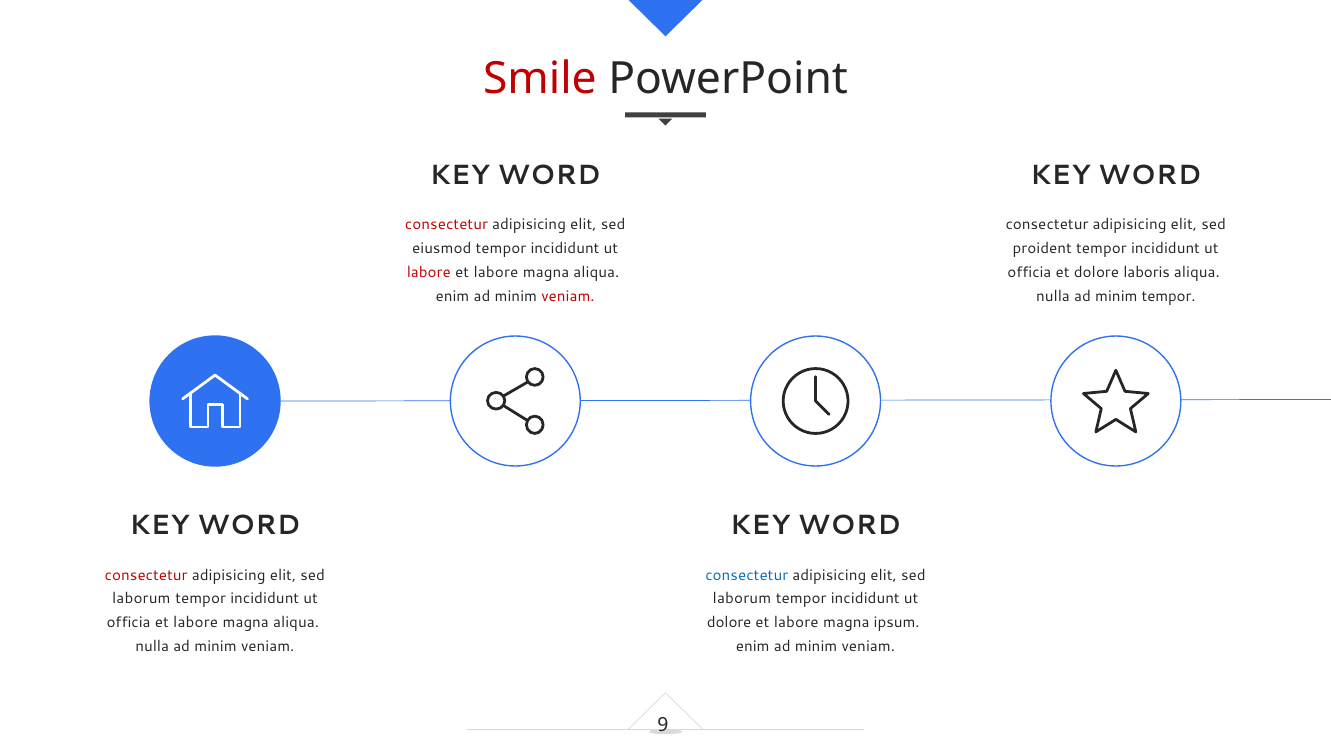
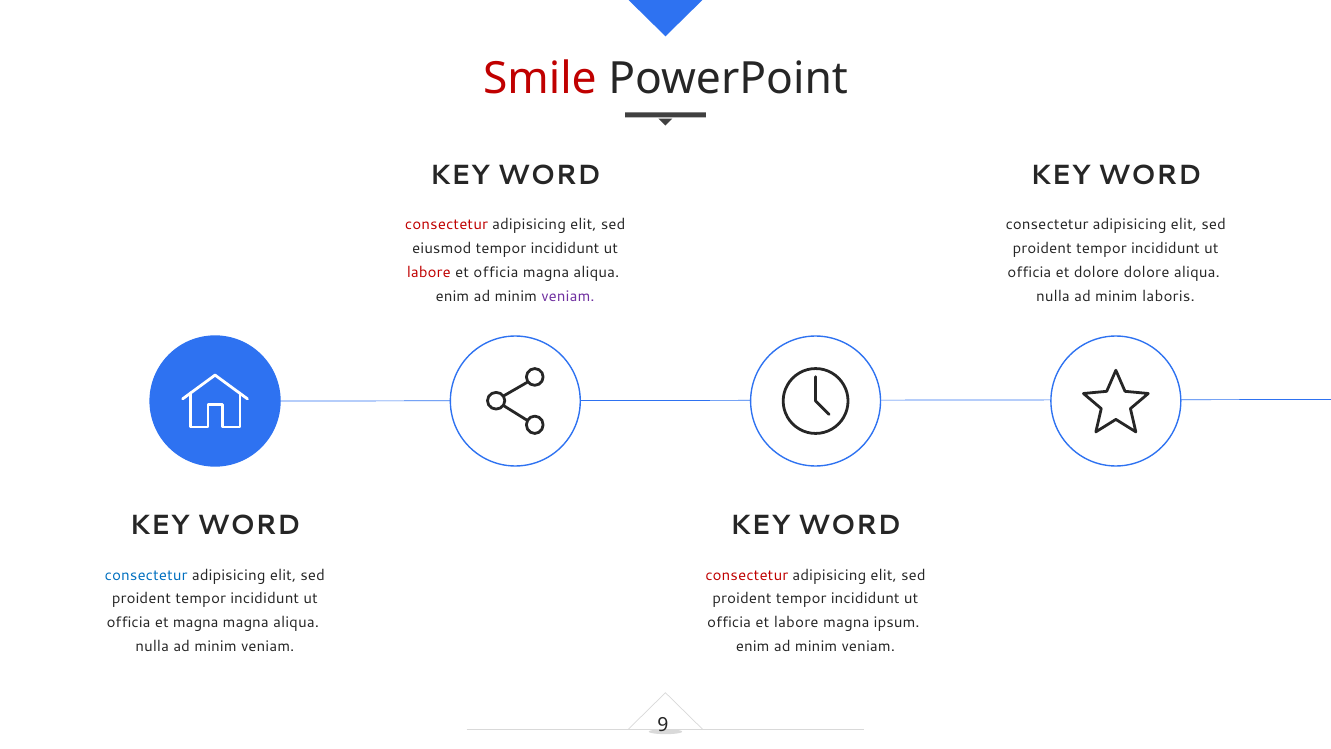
labore at (496, 272): labore -> officia
dolore laboris: laboris -> dolore
veniam at (568, 296) colour: red -> purple
minim tempor: tempor -> laboris
consectetur at (146, 575) colour: red -> blue
consectetur at (747, 575) colour: blue -> red
laborum at (141, 599): laborum -> proident
laborum at (742, 599): laborum -> proident
labore at (196, 622): labore -> magna
dolore at (729, 622): dolore -> officia
